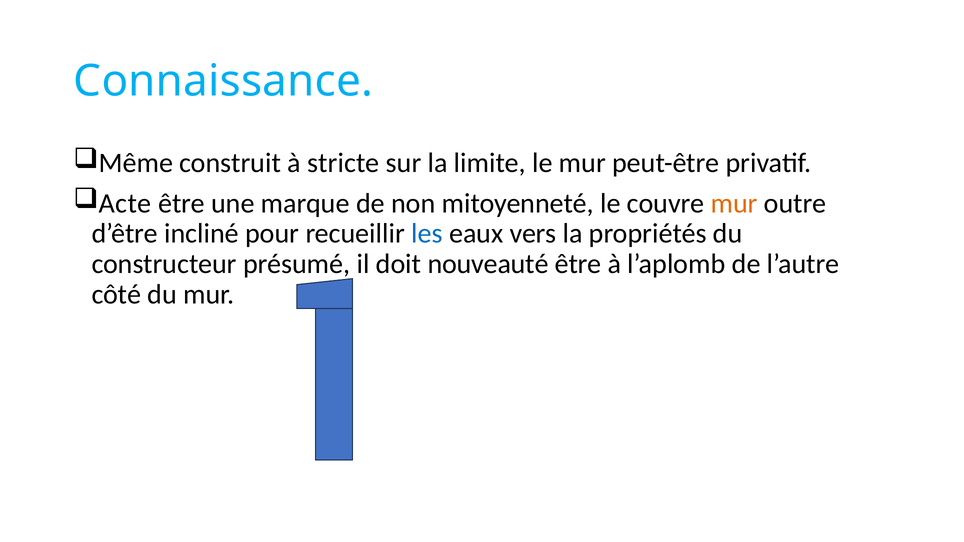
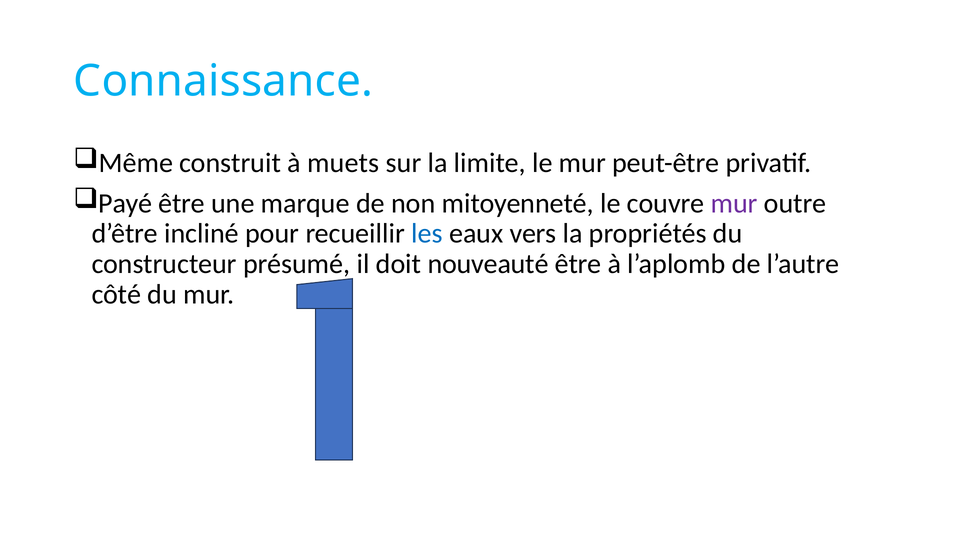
stricte: stricte -> muets
Acte: Acte -> Payé
mur at (734, 203) colour: orange -> purple
